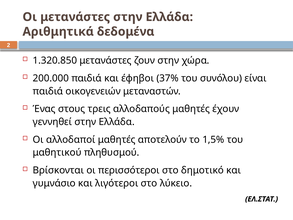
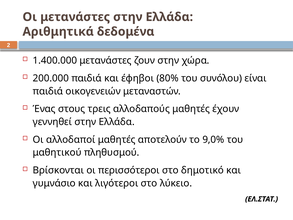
1.320.850: 1.320.850 -> 1.400.000
37%: 37% -> 80%
1,5%: 1,5% -> 9,0%
